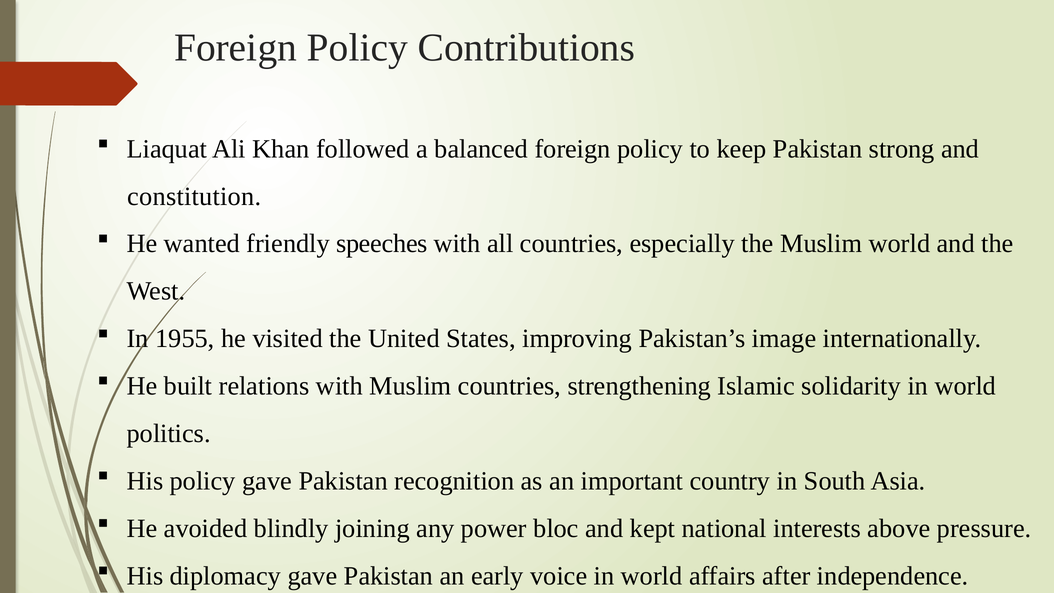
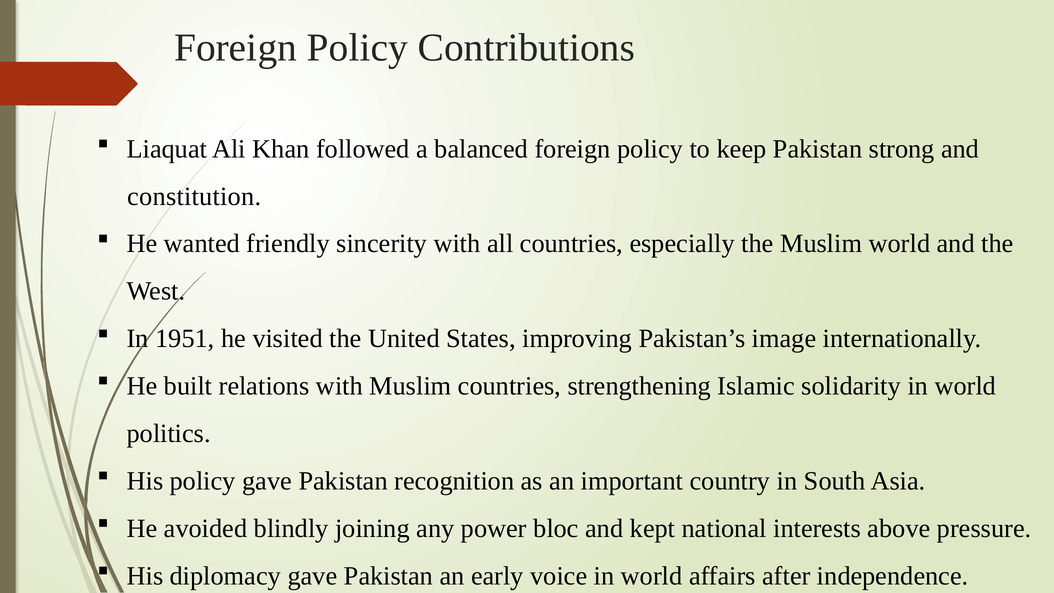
speeches: speeches -> sincerity
1955: 1955 -> 1951
